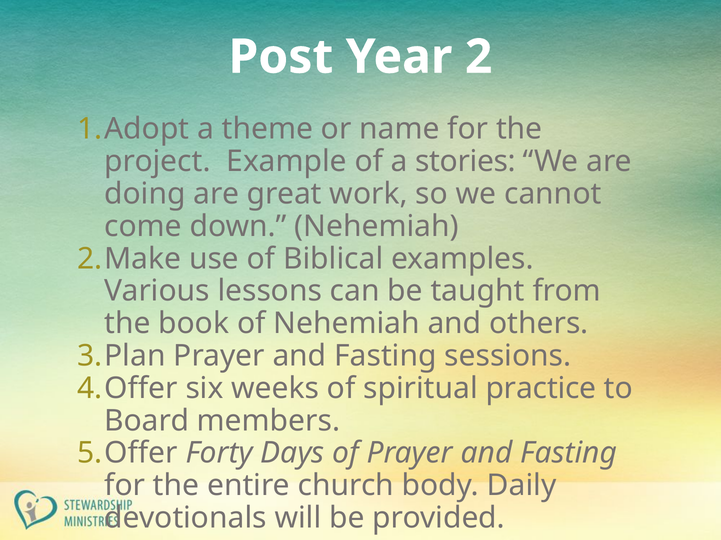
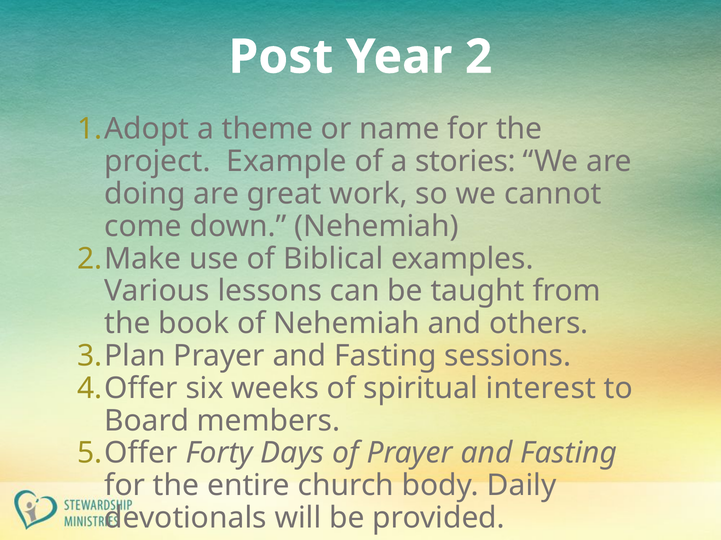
practice: practice -> interest
